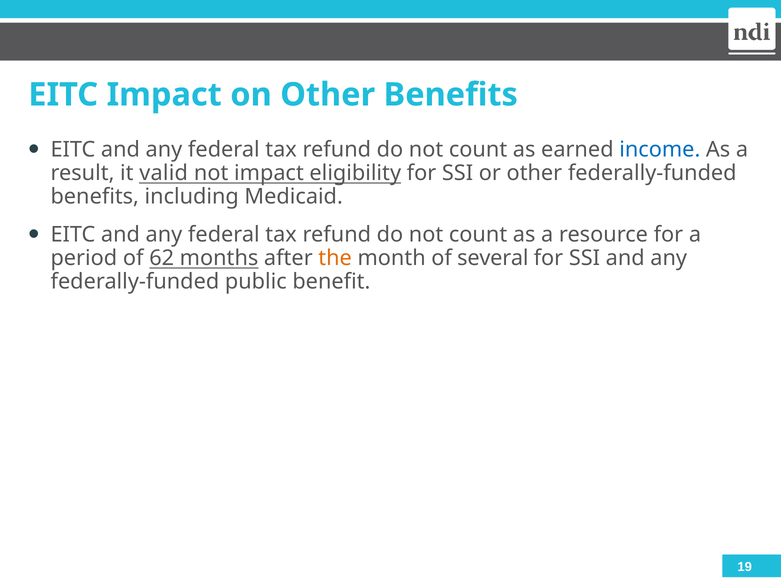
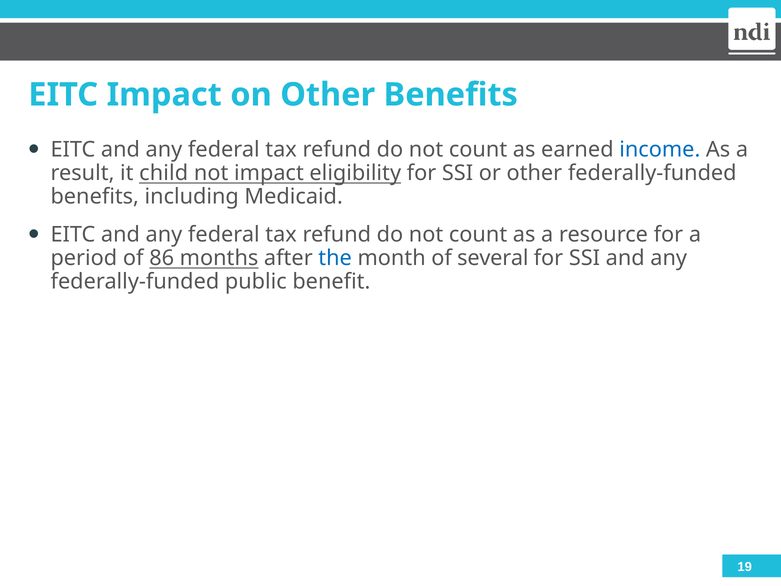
valid: valid -> child
62: 62 -> 86
the colour: orange -> blue
